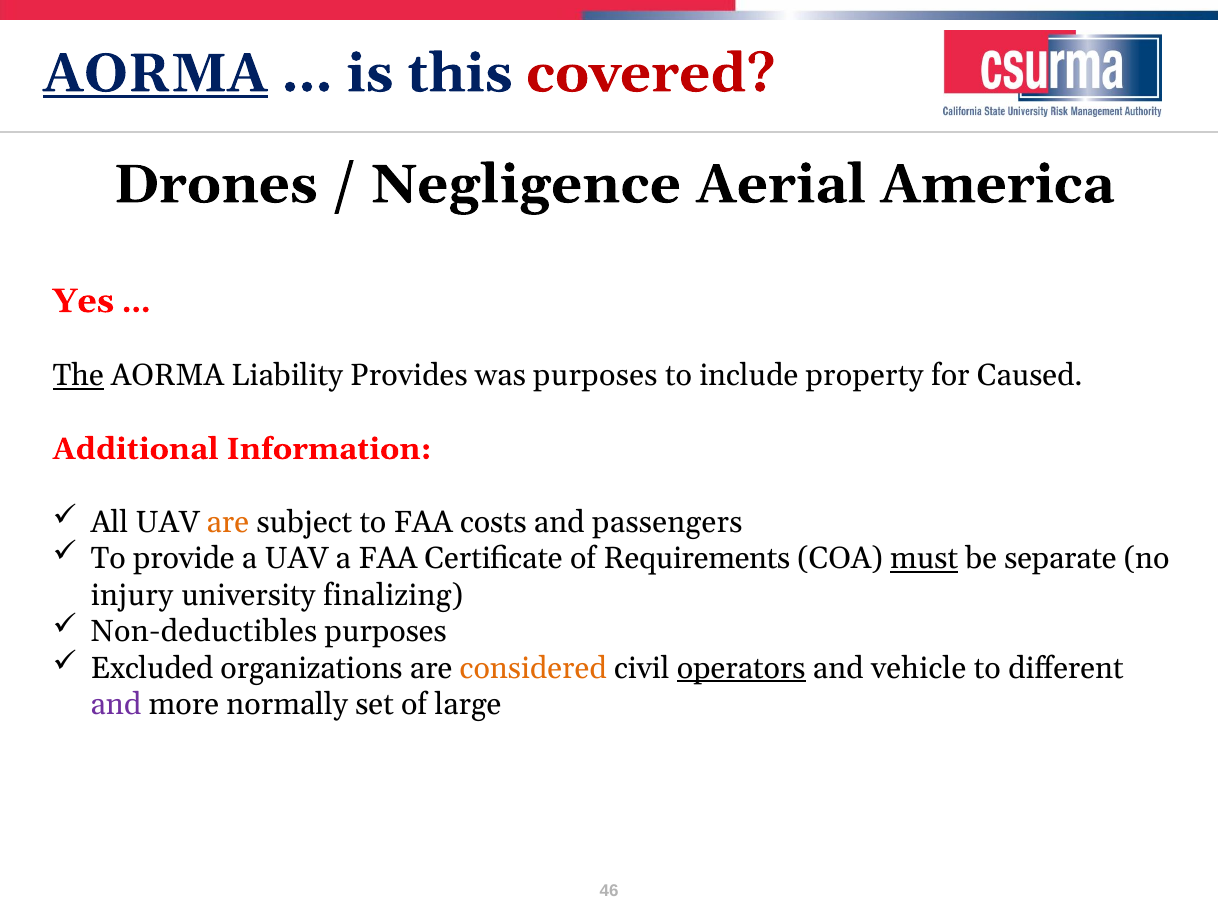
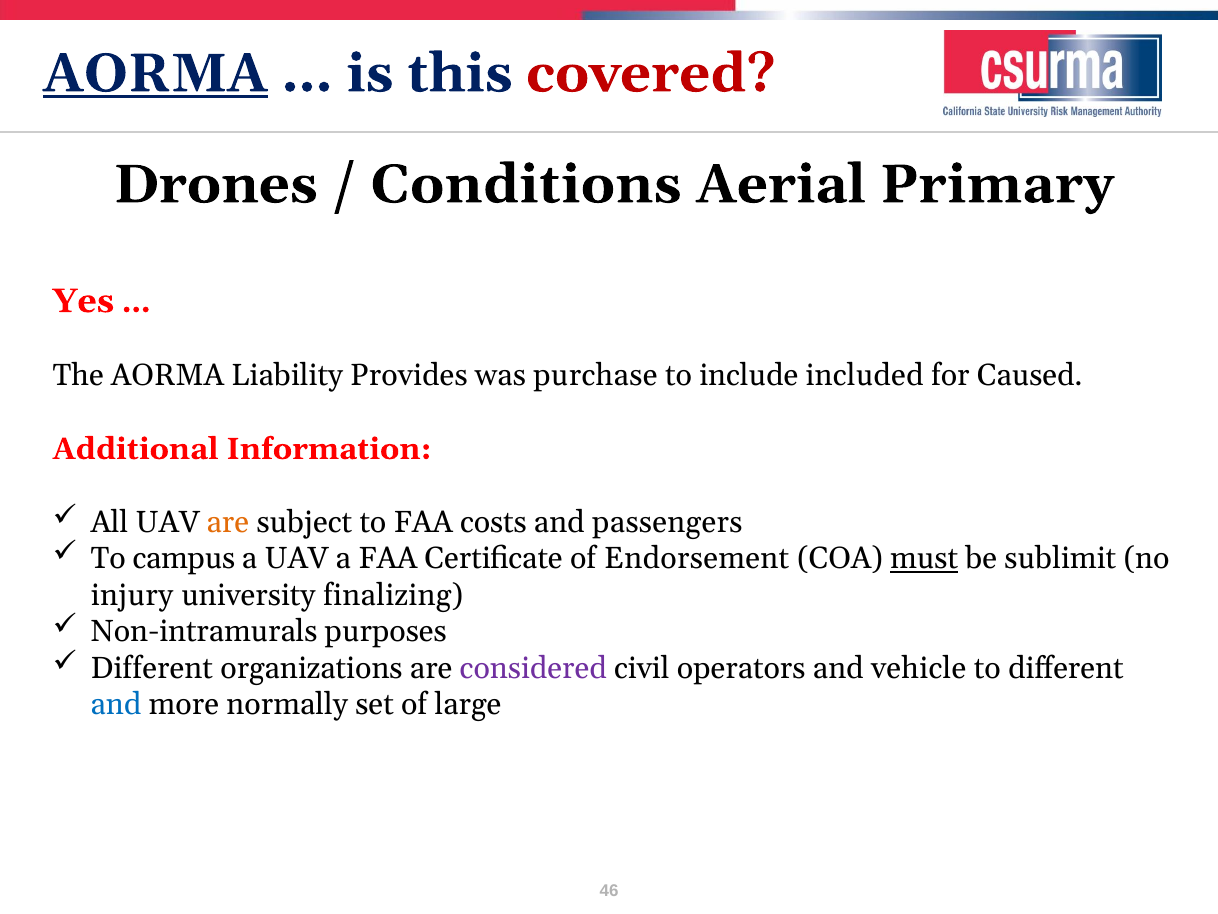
Negligence: Negligence -> Conditions
America: America -> Primary
The underline: present -> none
was purposes: purposes -> purchase
property: property -> included
provide: provide -> campus
Requirements: Requirements -> Endorsement
separate: separate -> sublimit
Non-deductibles: Non-deductibles -> Non-intramurals
Excluded at (152, 668): Excluded -> Different
considered colour: orange -> purple
operators underline: present -> none
and at (116, 704) colour: purple -> blue
